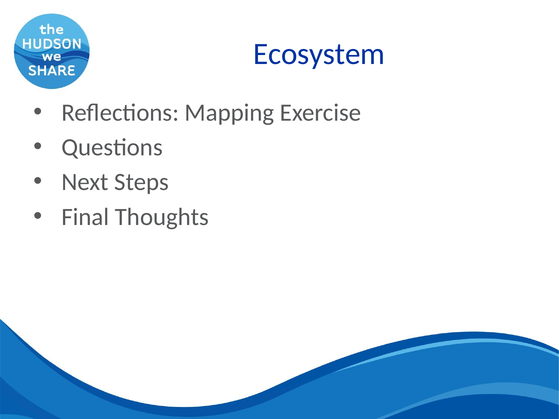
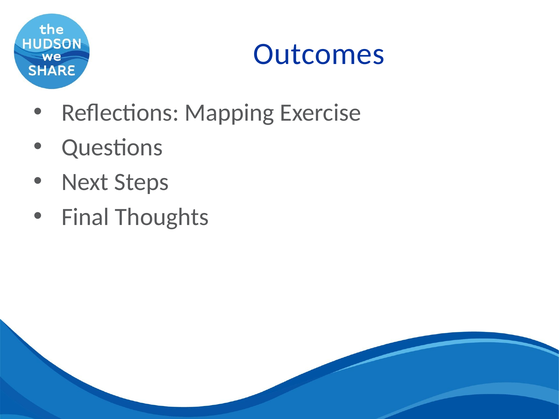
Ecosystem: Ecosystem -> Outcomes
